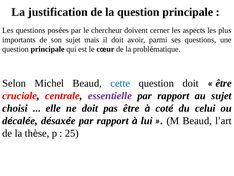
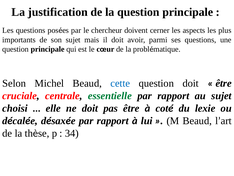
essentielle colour: purple -> green
celui: celui -> lexie
25: 25 -> 34
